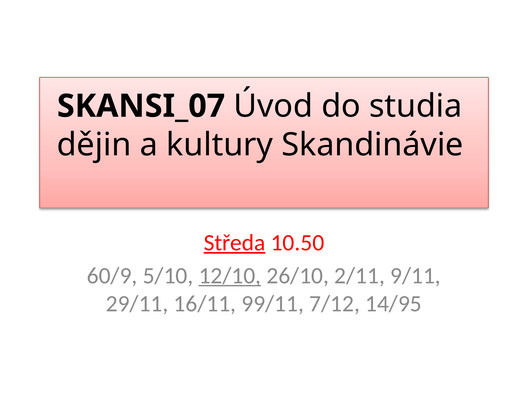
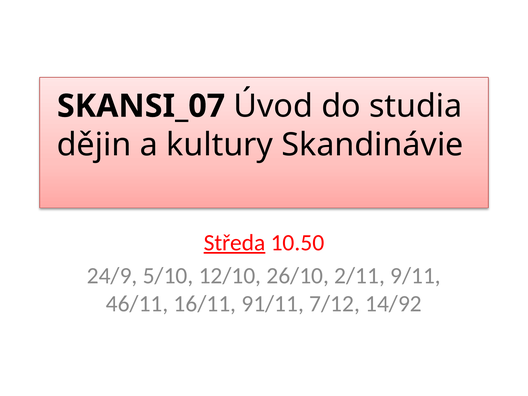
60/9: 60/9 -> 24/9
12/10 underline: present -> none
29/11: 29/11 -> 46/11
99/11: 99/11 -> 91/11
14/95: 14/95 -> 14/92
